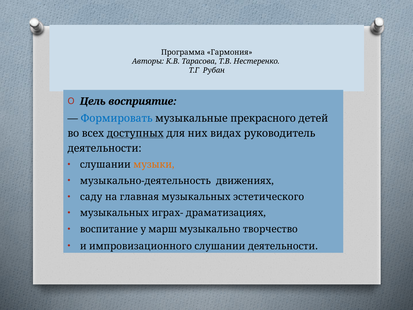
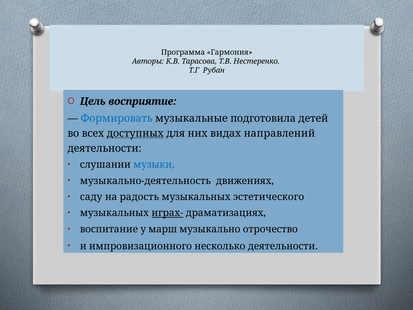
прекрасного: прекрасного -> подготовила
руководитель: руководитель -> направлений
музыки colour: orange -> blue
главная: главная -> радость
играх- underline: none -> present
творчество: творчество -> отрочество
импровизационного слушании: слушании -> несколько
